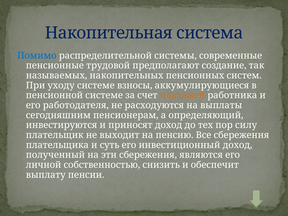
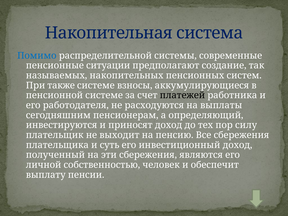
трудовой: трудовой -> ситуации
уходу: уходу -> также
платежей colour: orange -> black
снизить: снизить -> человек
